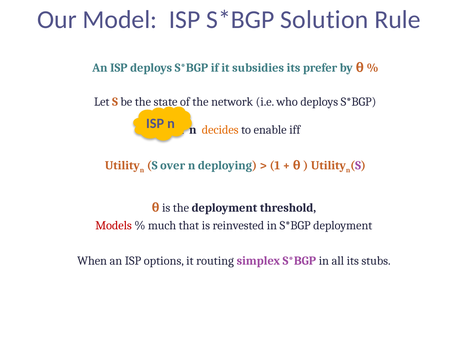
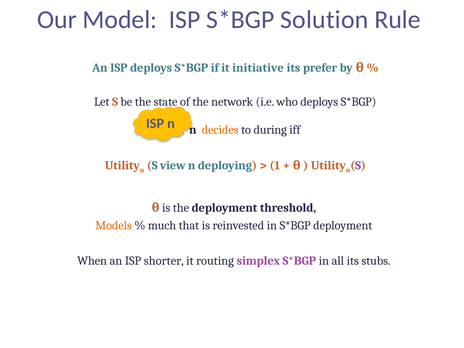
subsidies: subsidies -> initiative
enable: enable -> during
over: over -> view
Models colour: red -> orange
options: options -> shorter
